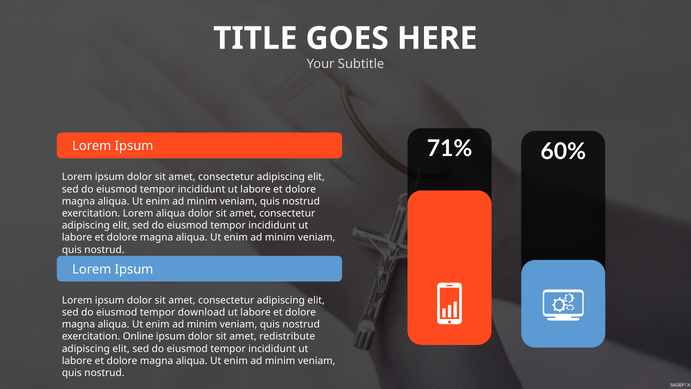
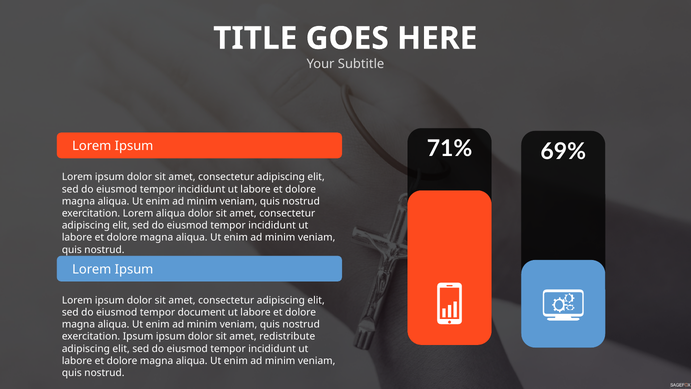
60%: 60% -> 69%
download: download -> document
exercitation Online: Online -> Ipsum
